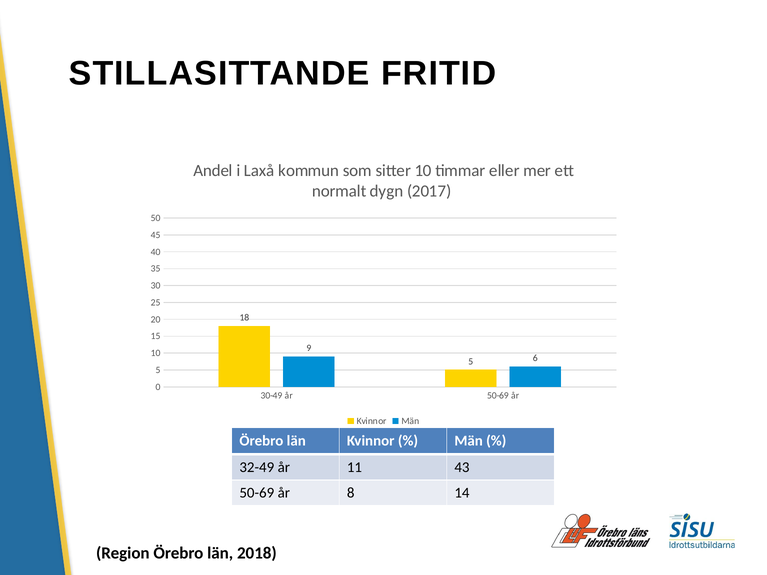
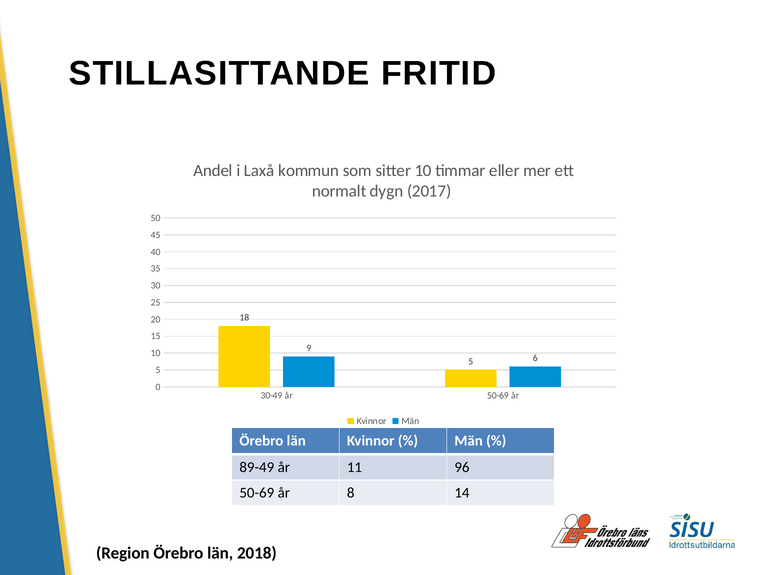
32-49: 32-49 -> 89-49
43: 43 -> 96
